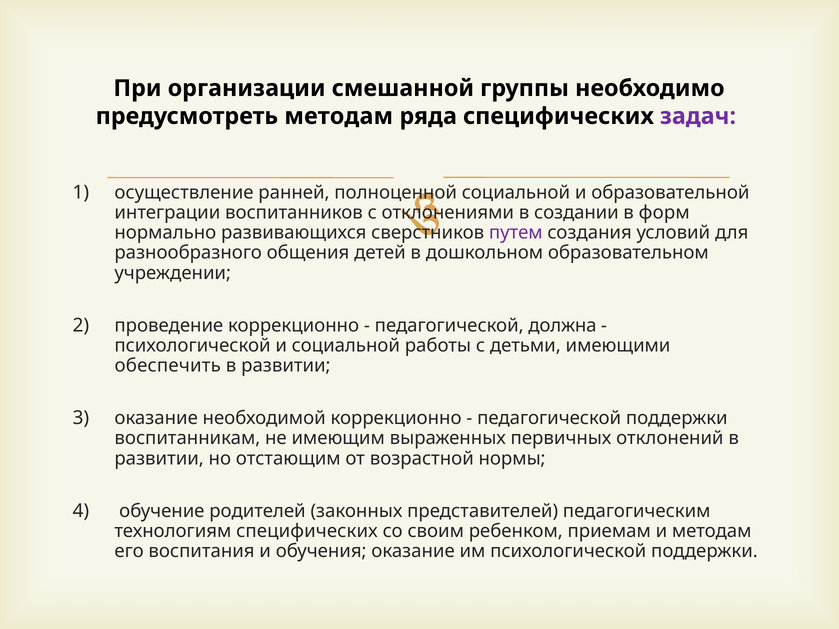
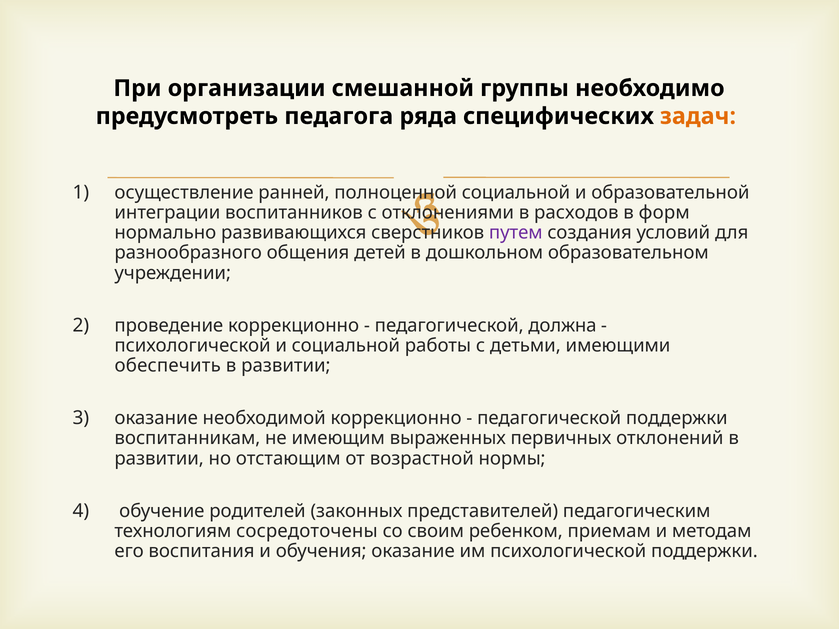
предусмотреть методам: методам -> педагога
задач colour: purple -> orange
создании: создании -> расходов
технологиям специфических: специфических -> сосредоточены
